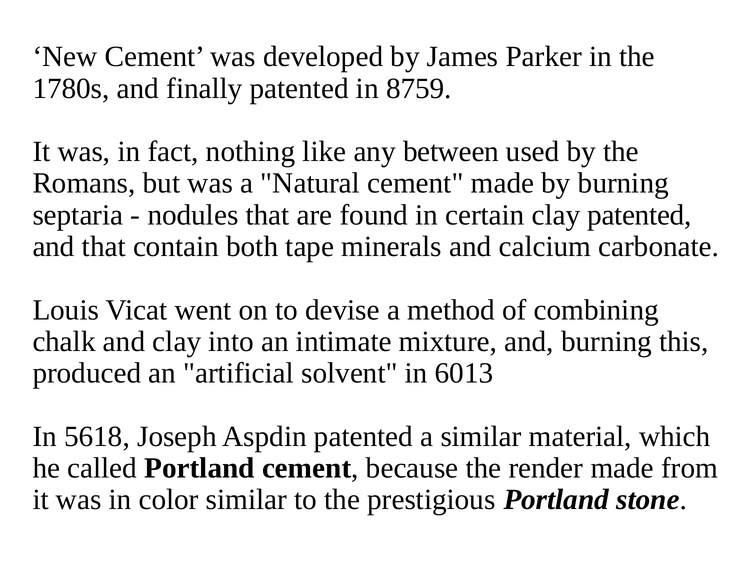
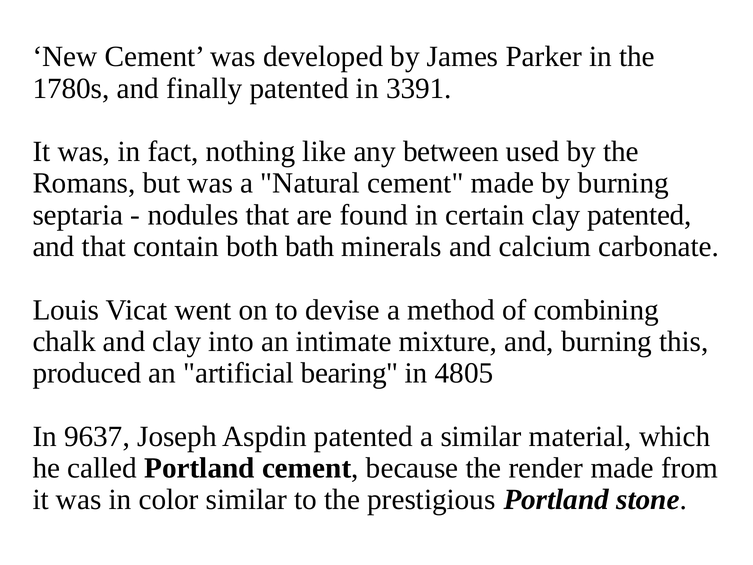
8759: 8759 -> 3391
tape: tape -> bath
solvent: solvent -> bearing
6013: 6013 -> 4805
5618: 5618 -> 9637
